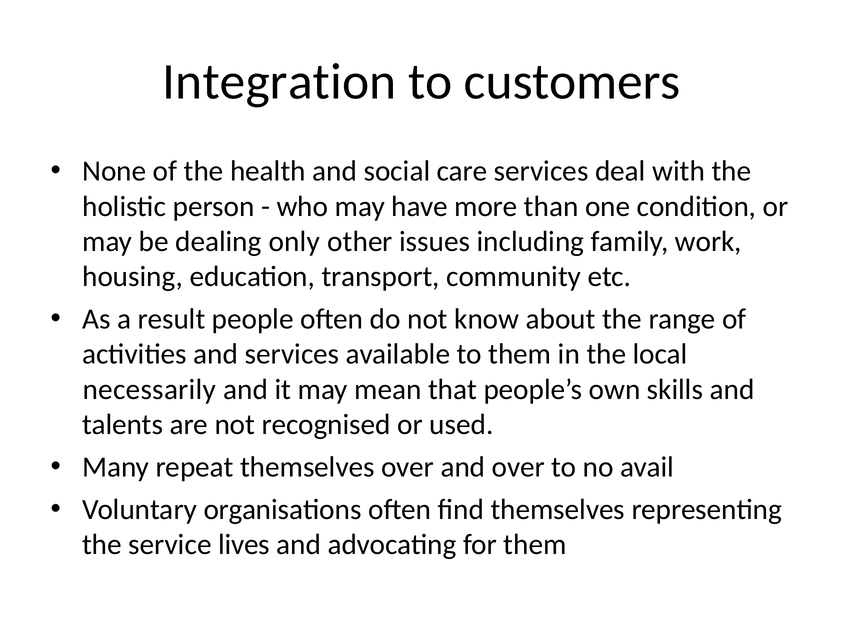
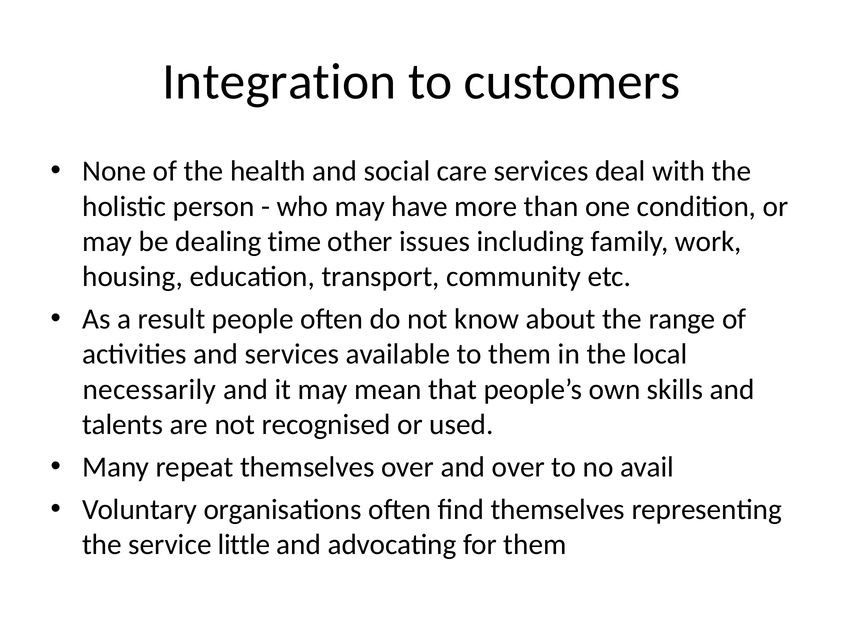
only: only -> time
lives: lives -> little
